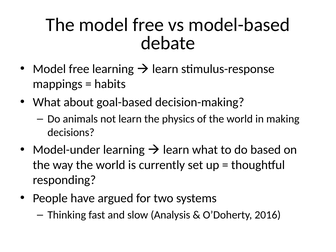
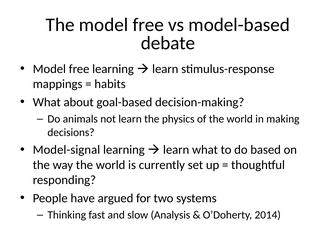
Model-under: Model-under -> Model-signal
2016: 2016 -> 2014
